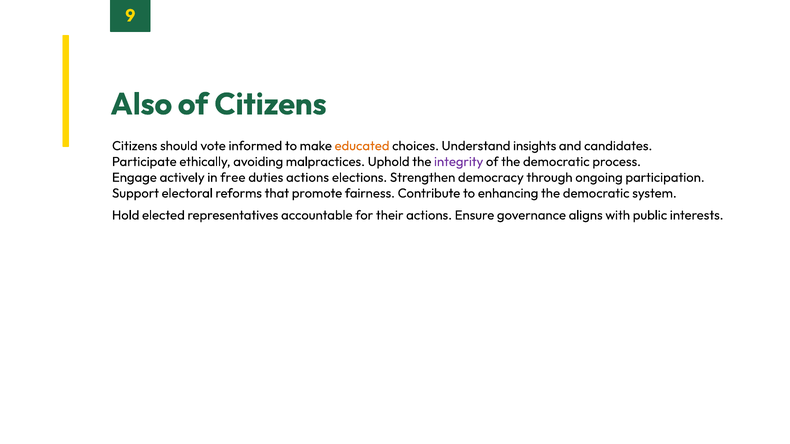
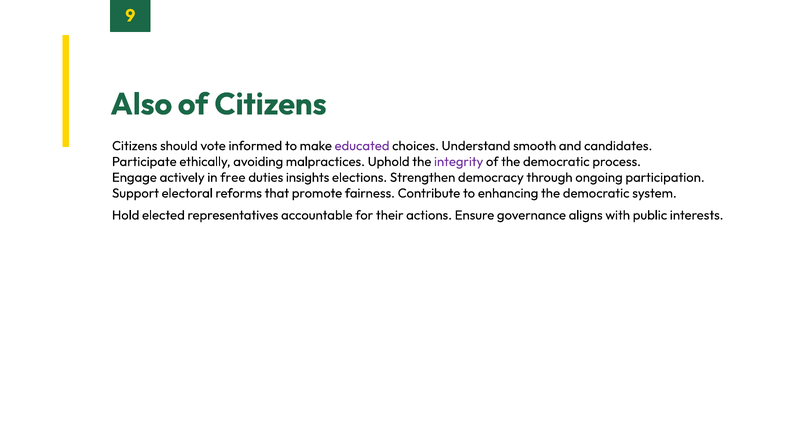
educated colour: orange -> purple
insights: insights -> smooth
duties actions: actions -> insights
